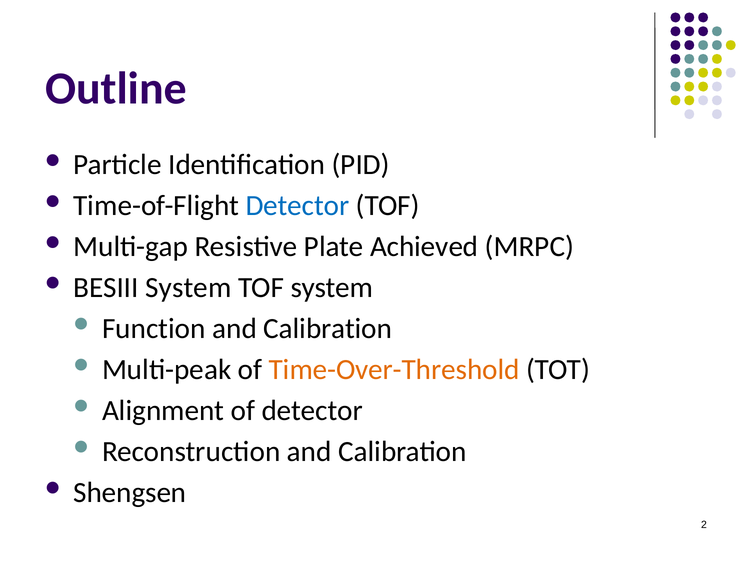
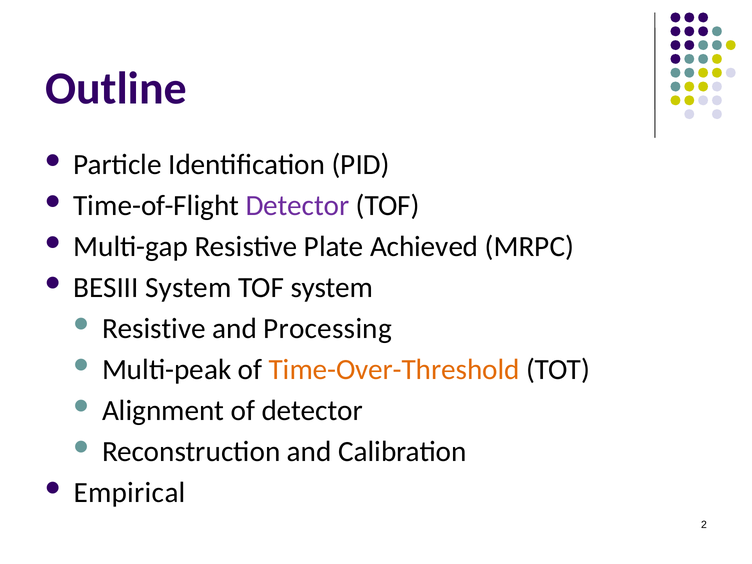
Detector at (297, 206) colour: blue -> purple
Function at (154, 329): Function -> Resistive
Calibration at (328, 329): Calibration -> Processing
Shengsen: Shengsen -> Empirical
